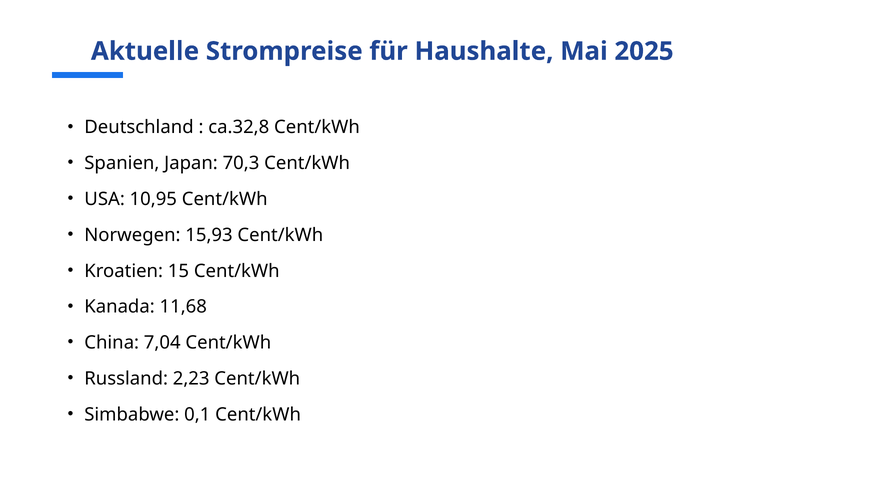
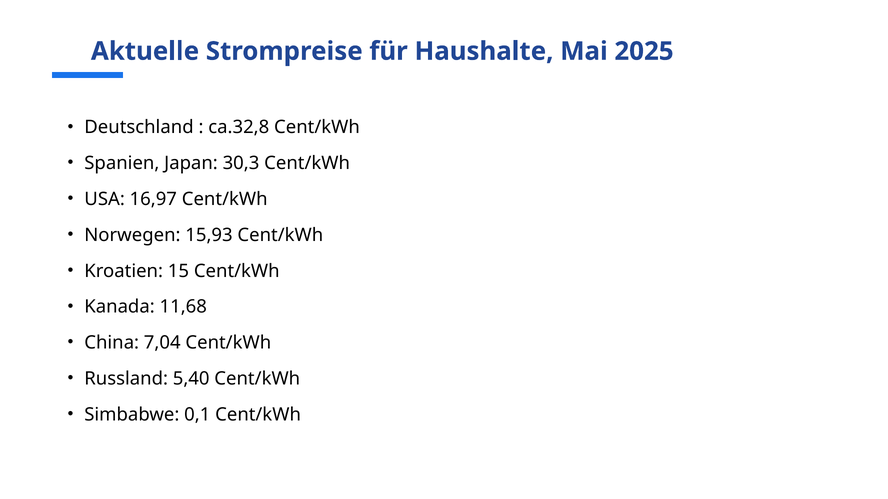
70,3: 70,3 -> 30,3
10,95: 10,95 -> 16,97
2,23: 2,23 -> 5,40
